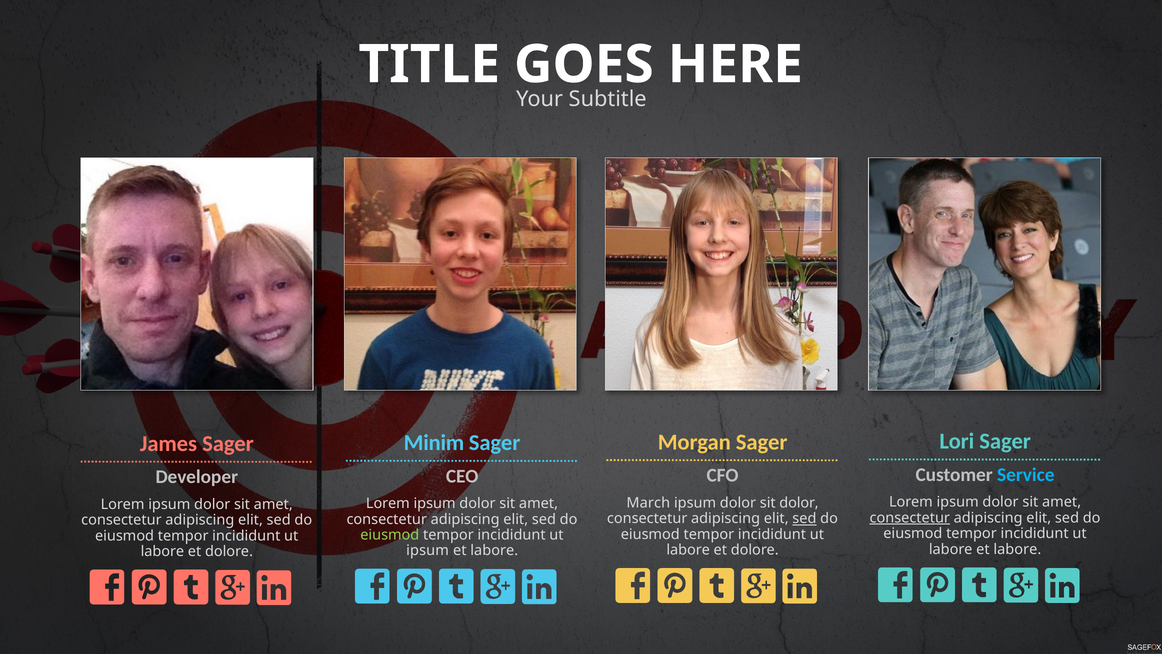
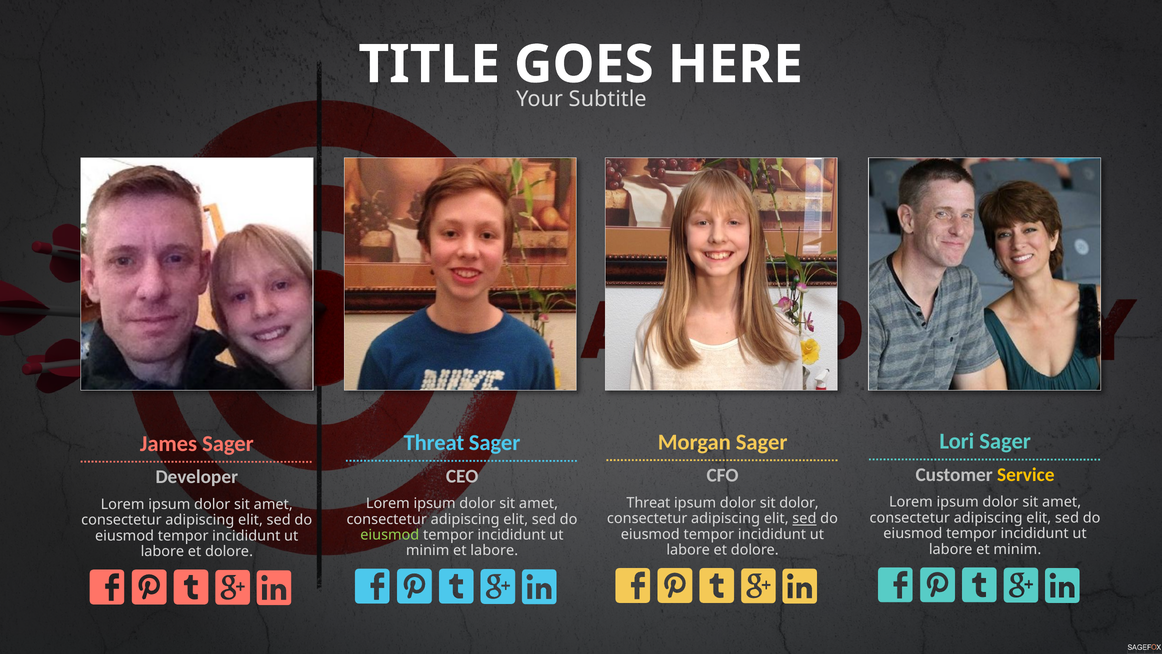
Minim at (434, 443): Minim -> Threat
Service colour: light blue -> yellow
March at (648, 503): March -> Threat
consectetur at (910, 518) underline: present -> none
labore et labore: labore -> minim
ipsum at (428, 550): ipsum -> minim
